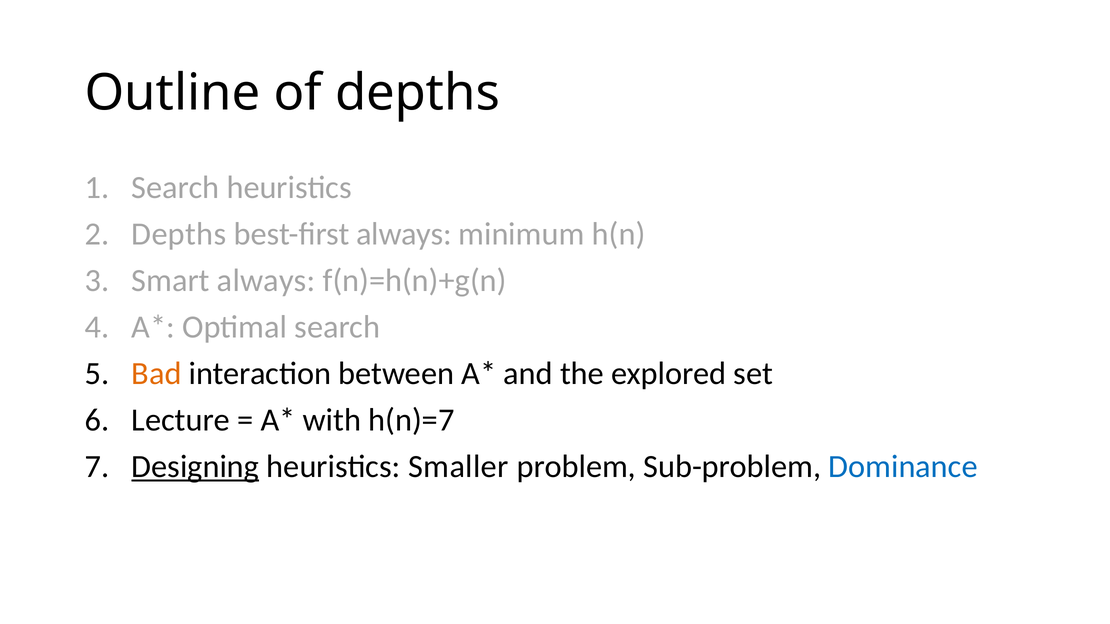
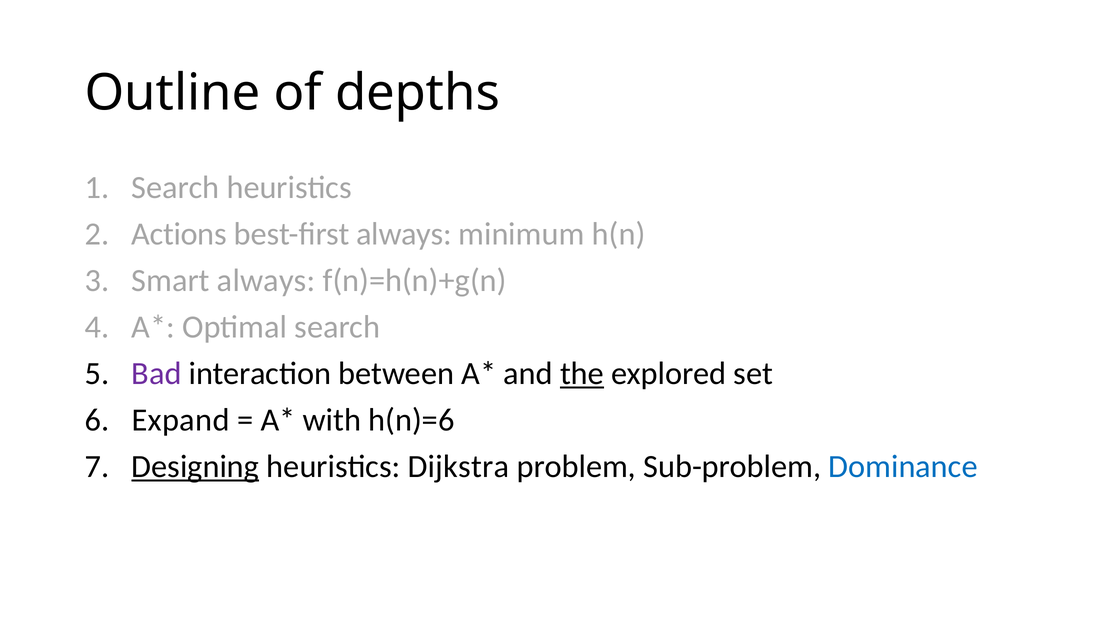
Depths at (179, 234): Depths -> Actions
Bad colour: orange -> purple
the underline: none -> present
Lecture: Lecture -> Expand
h(n)=7: h(n)=7 -> h(n)=6
Smaller: Smaller -> Dijkstra
